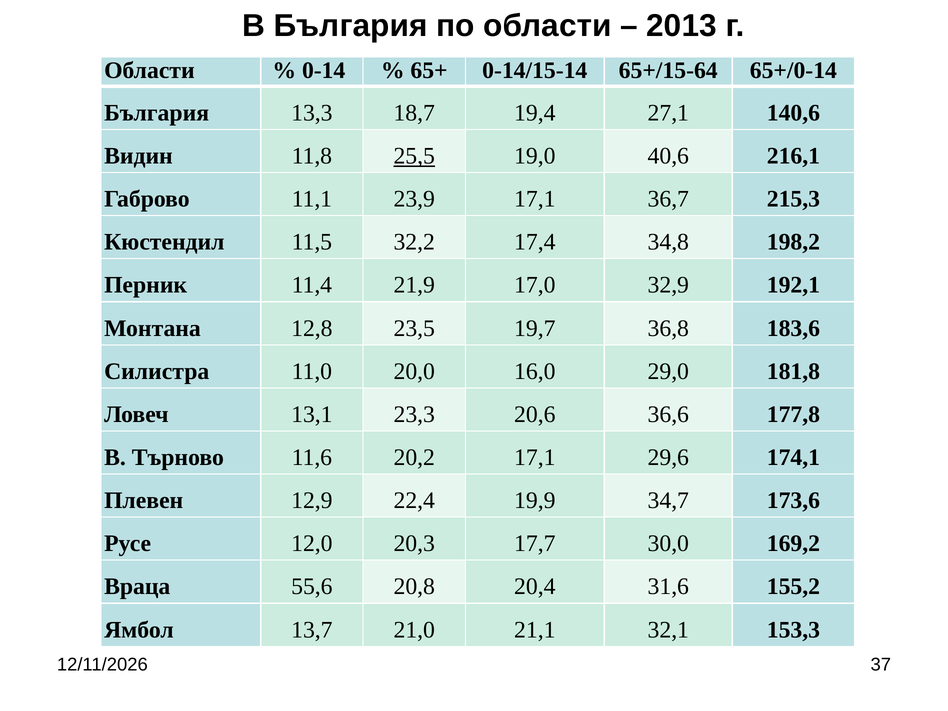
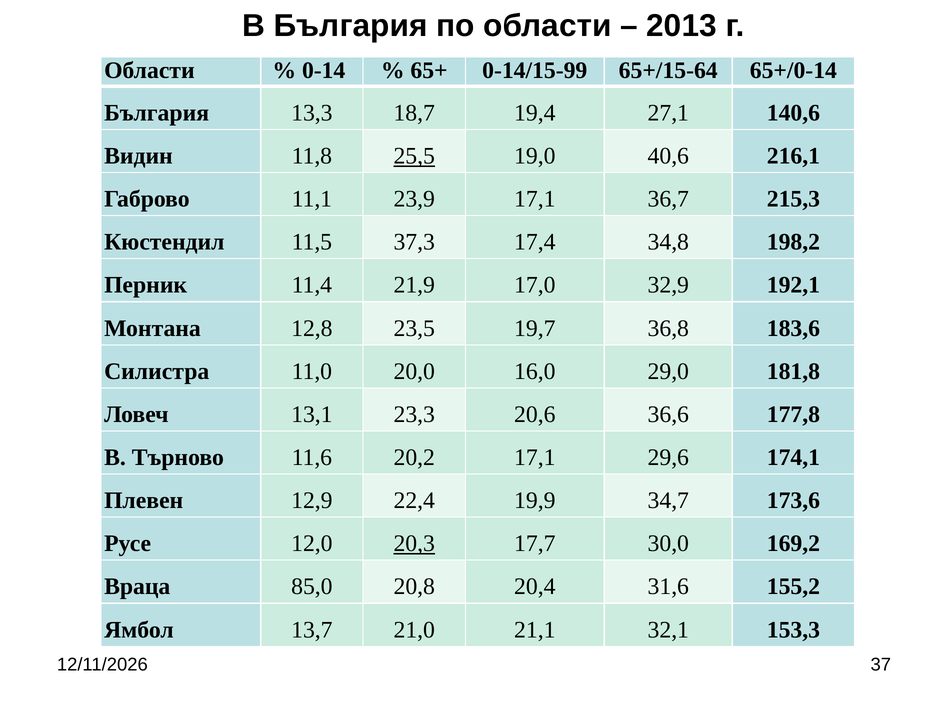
0-14/15-14: 0-14/15-14 -> 0-14/15-99
32,2: 32,2 -> 37,3
20,3 underline: none -> present
55,6: 55,6 -> 85,0
